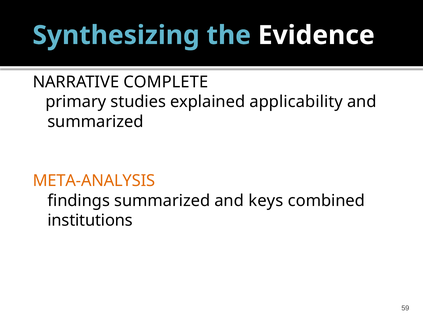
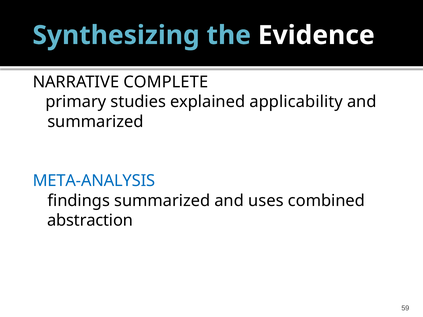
META-ANALYSIS colour: orange -> blue
keys: keys -> uses
institutions: institutions -> abstraction
